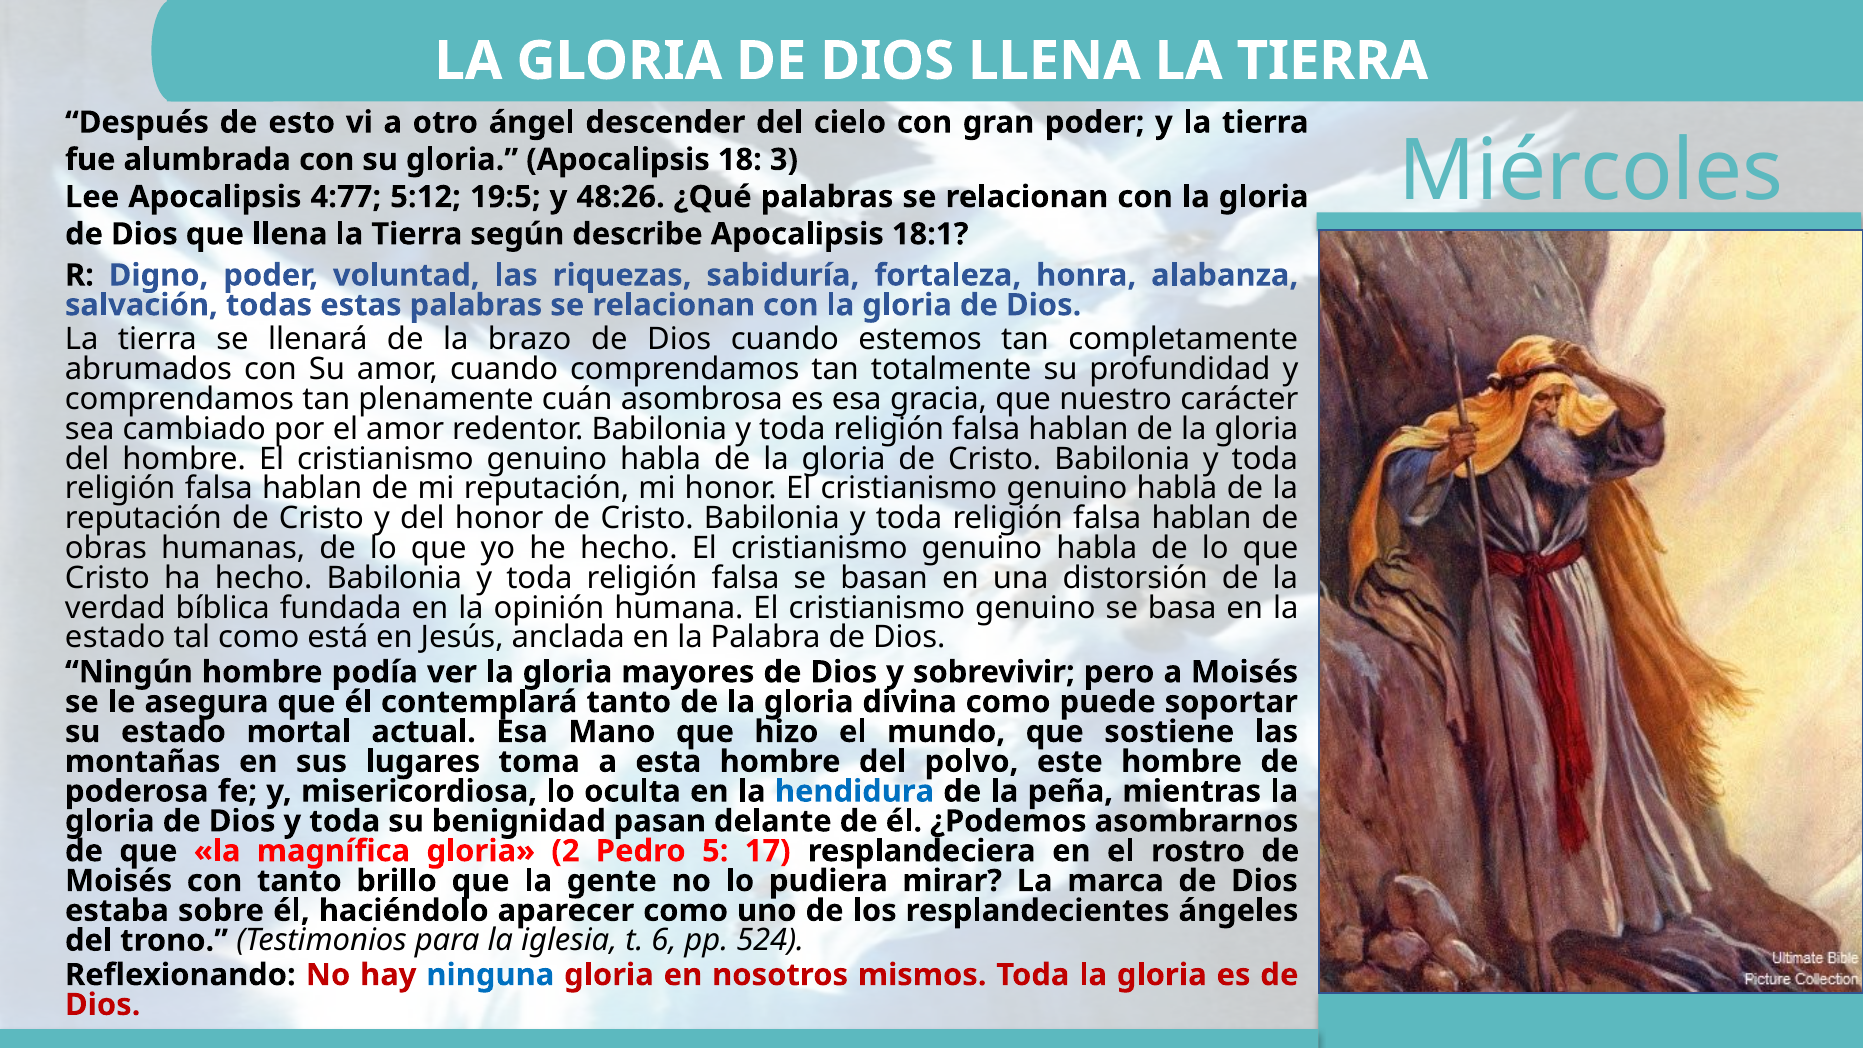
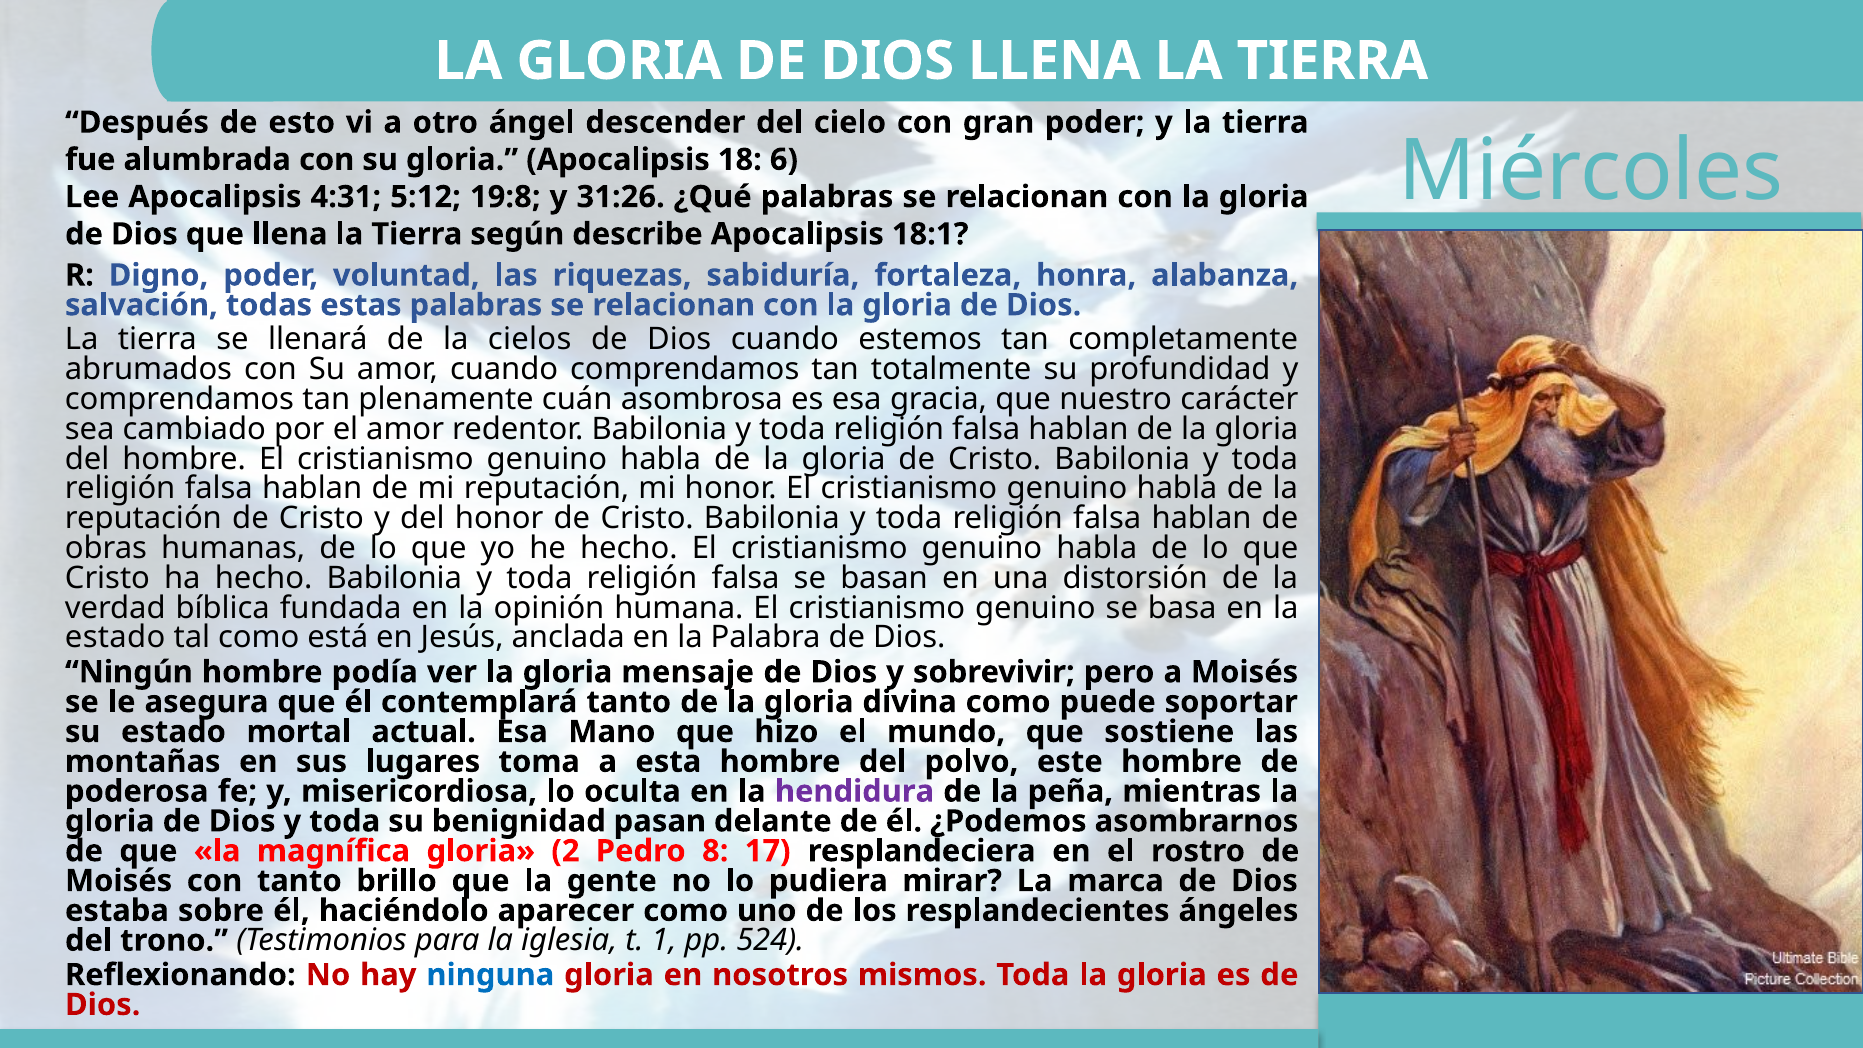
3: 3 -> 6
4:77: 4:77 -> 4:31
19:5: 19:5 -> 19:8
48:26: 48:26 -> 31:26
brazo: brazo -> cielos
mayores: mayores -> mensaje
hendidura colour: blue -> purple
5: 5 -> 8
6: 6 -> 1
